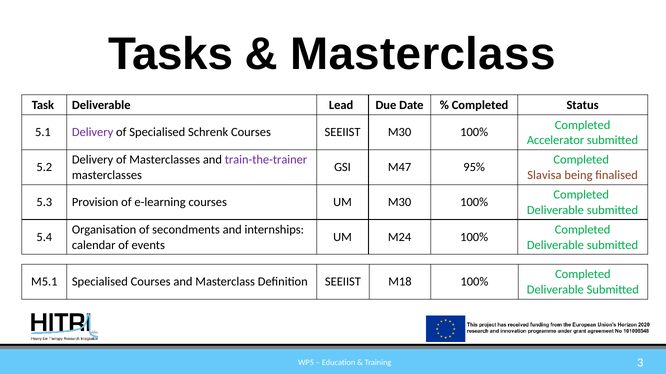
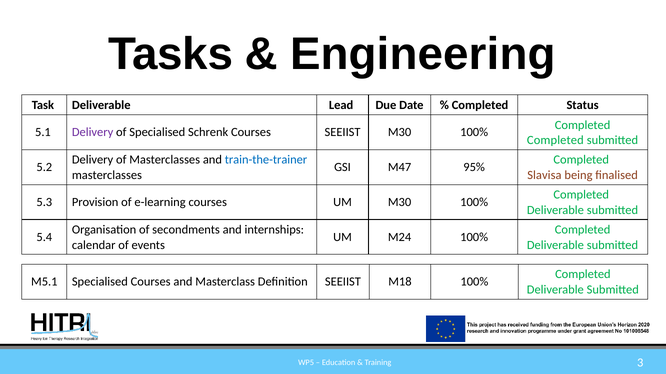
Masterclass at (423, 54): Masterclass -> Engineering
Accelerator at (556, 140): Accelerator -> Completed
train-the-trainer colour: purple -> blue
